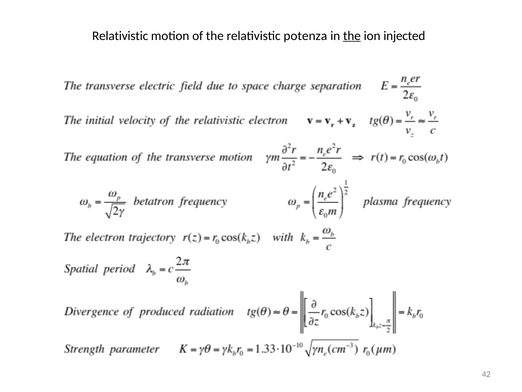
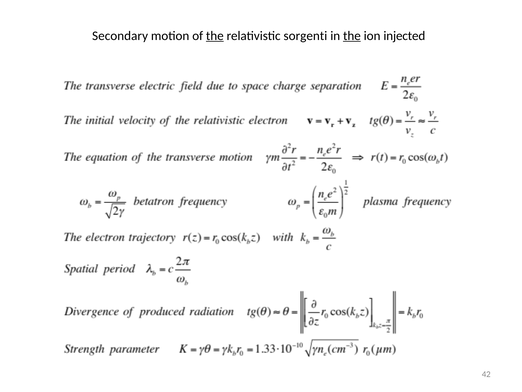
Relativistic at (120, 36): Relativistic -> Secondary
the at (215, 36) underline: none -> present
potenza: potenza -> sorgenti
